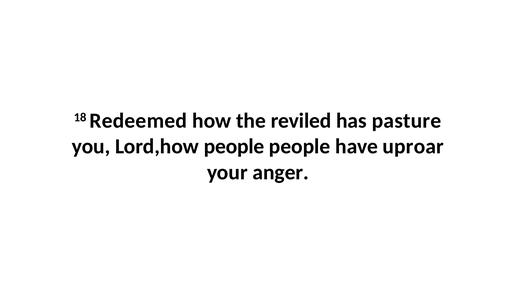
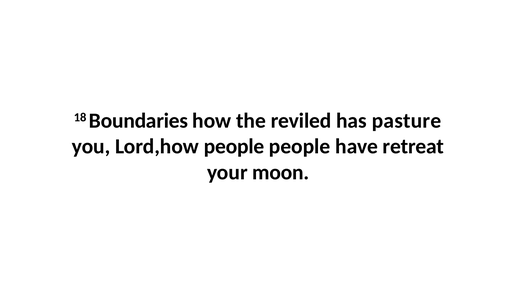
Redeemed: Redeemed -> Boundaries
uproar: uproar -> retreat
anger: anger -> moon
